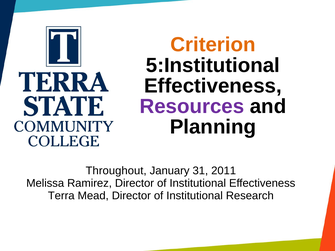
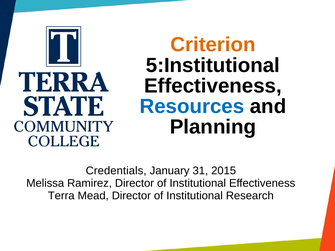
Resources colour: purple -> blue
Throughout: Throughout -> Credentials
2011: 2011 -> 2015
